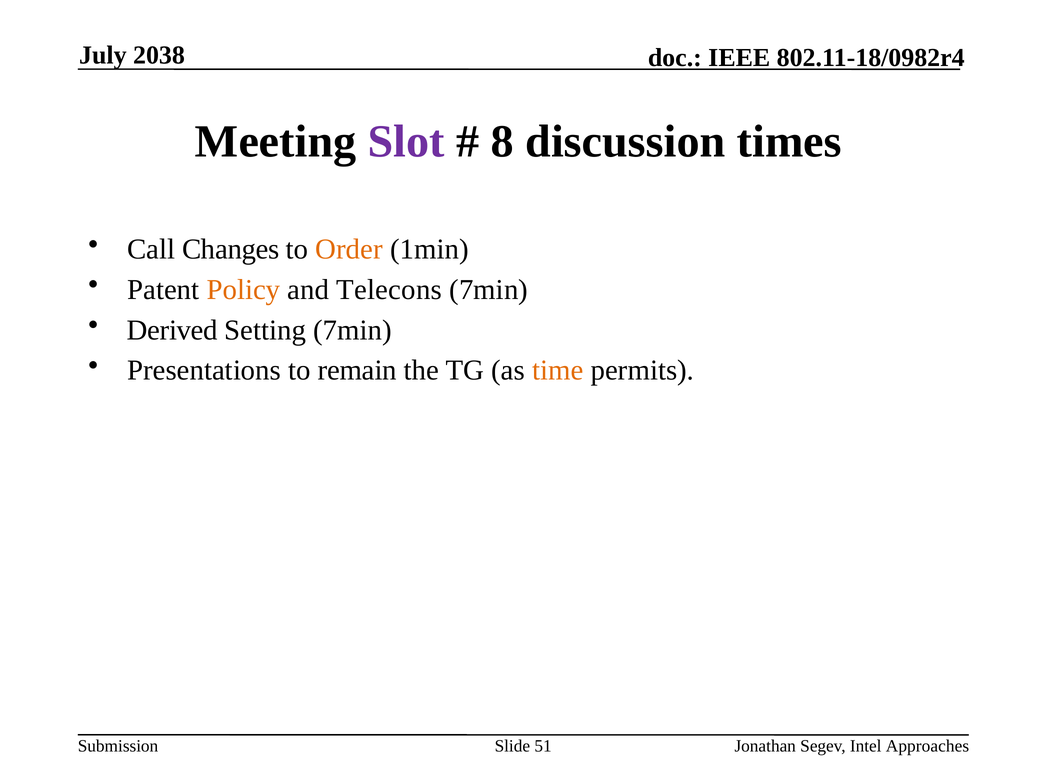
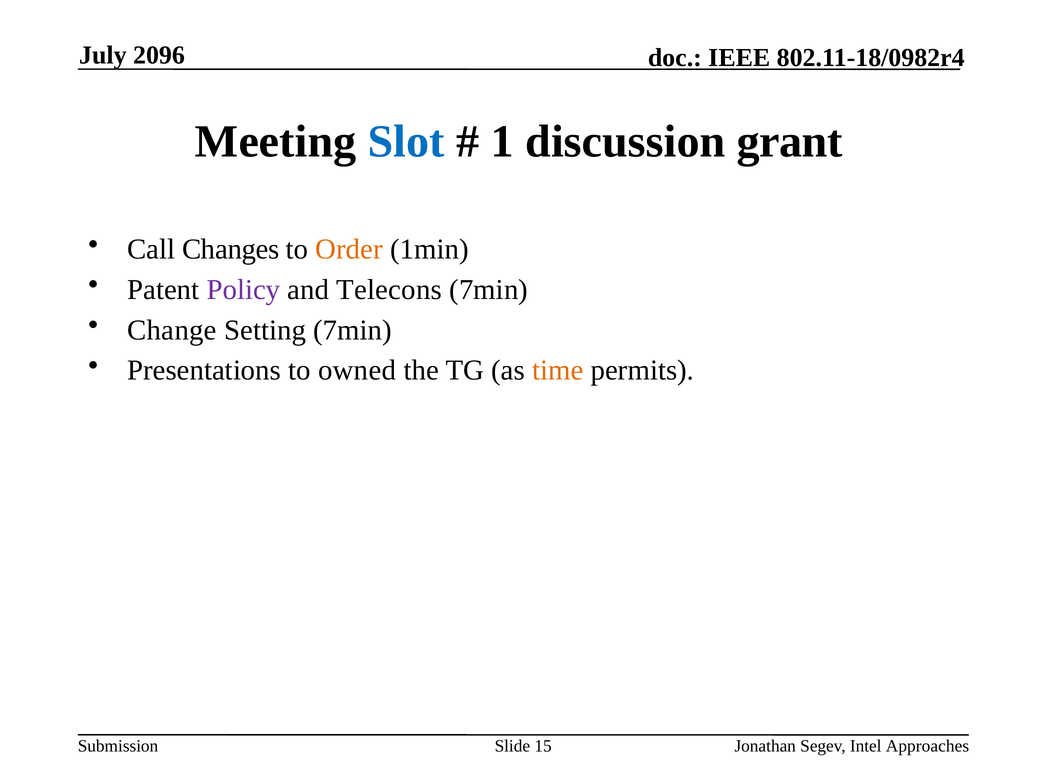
2038: 2038 -> 2096
Slot colour: purple -> blue
8: 8 -> 1
times: times -> grant
Policy colour: orange -> purple
Derived: Derived -> Change
remain: remain -> owned
51: 51 -> 15
